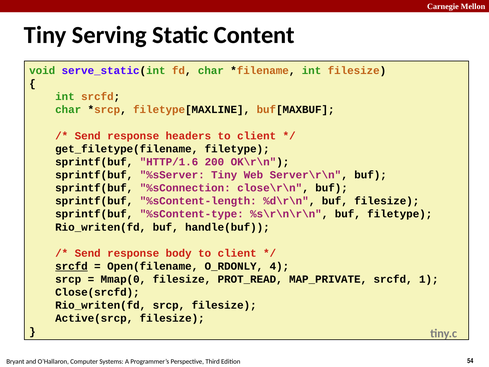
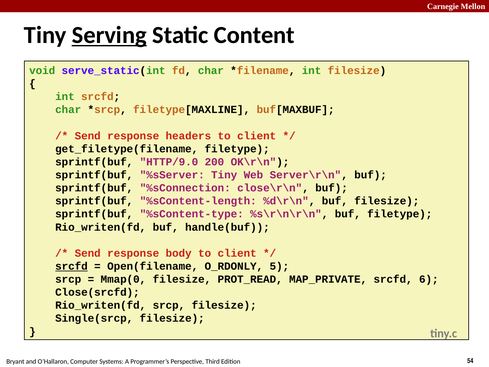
Serving underline: none -> present
HTTP/1.6: HTTP/1.6 -> HTTP/9.0
4: 4 -> 5
1: 1 -> 6
Active(srcp: Active(srcp -> Single(srcp
